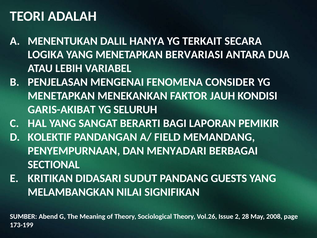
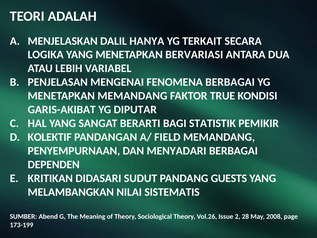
MENENTUKAN: MENENTUKAN -> MENJELASKAN
FENOMENA CONSIDER: CONSIDER -> BERBAGAI
MENETAPKAN MENEKANKAN: MENEKANKAN -> MEMANDANG
JAUH: JAUH -> TRUE
SELURUH: SELURUH -> DIPUTAR
LAPORAN: LAPORAN -> STATISTIK
SECTIONAL: SECTIONAL -> DEPENDEN
SIGNIFIKAN: SIGNIFIKAN -> SISTEMATIS
